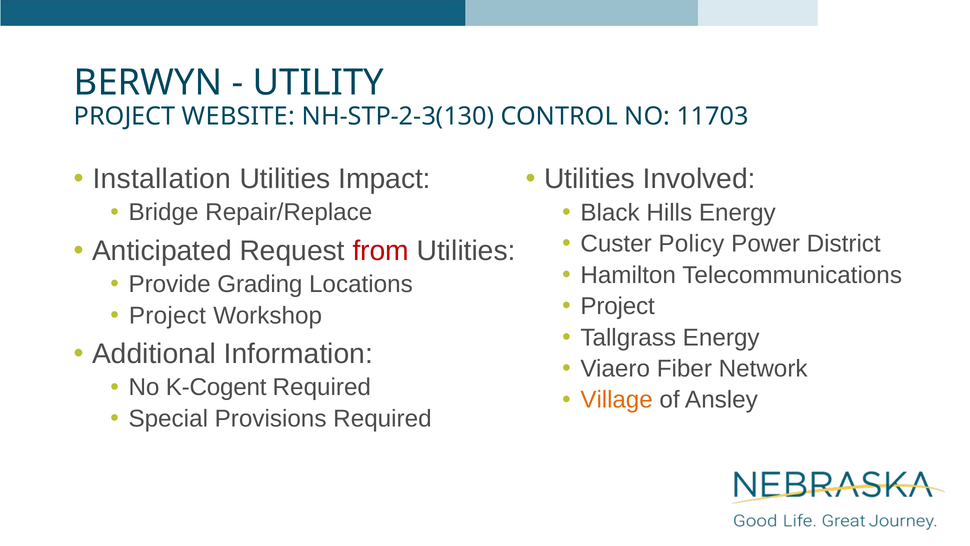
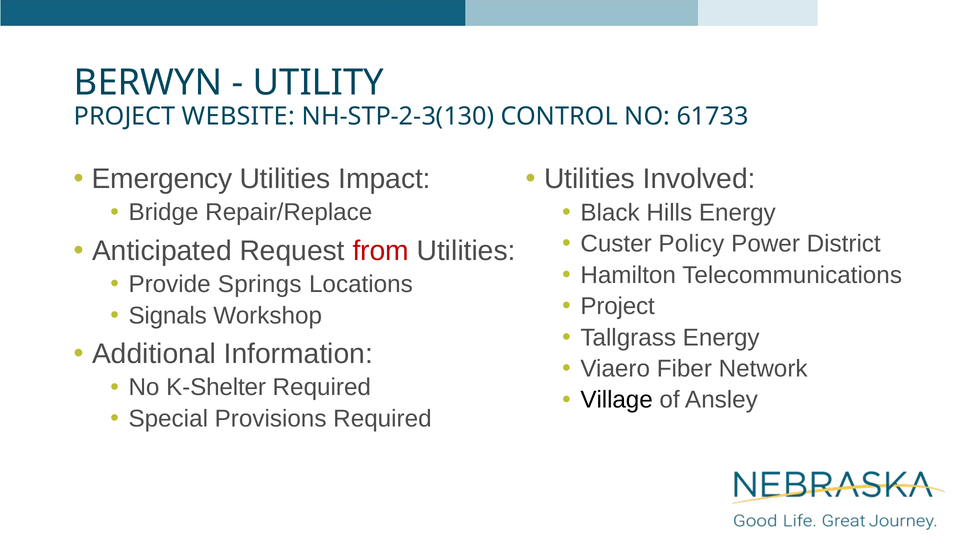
11703: 11703 -> 61733
Installation: Installation -> Emergency
Grading: Grading -> Springs
Project at (167, 315): Project -> Signals
K-Cogent: K-Cogent -> K-Shelter
Village colour: orange -> black
